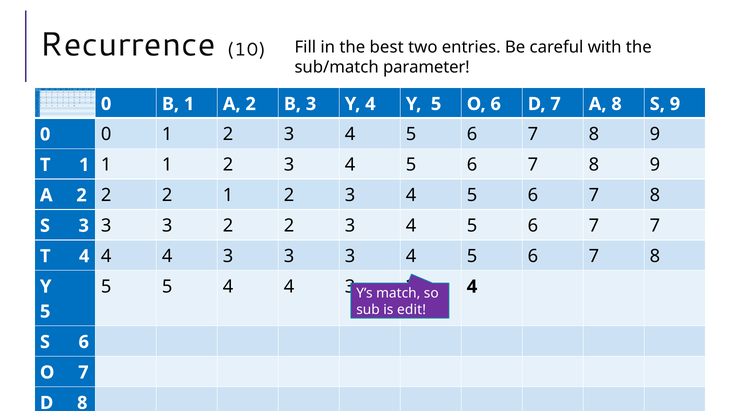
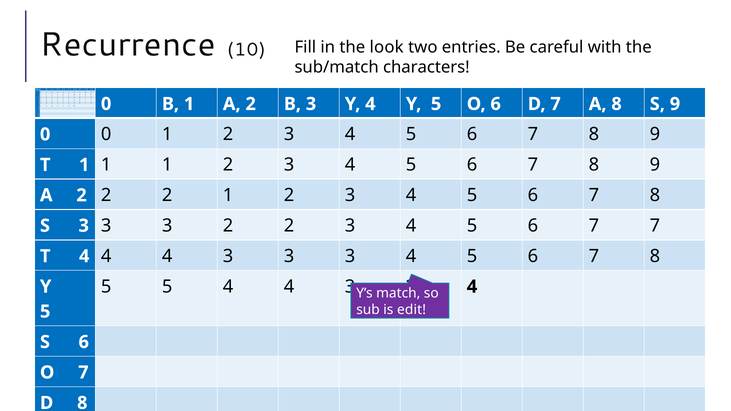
best: best -> look
parameter: parameter -> characters
